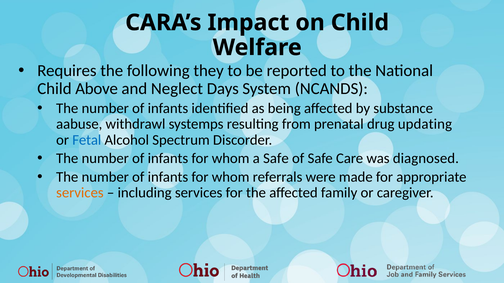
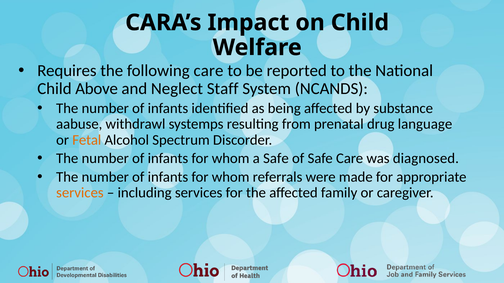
following they: they -> care
Days: Days -> Staff
updating: updating -> language
Fetal colour: blue -> orange
